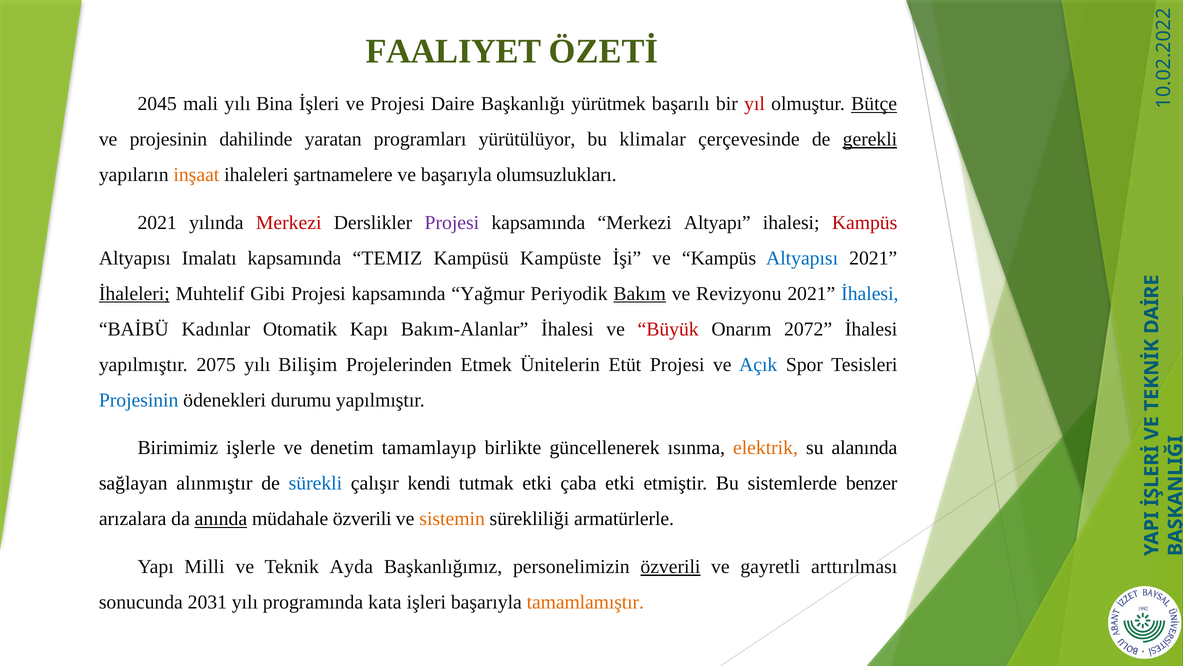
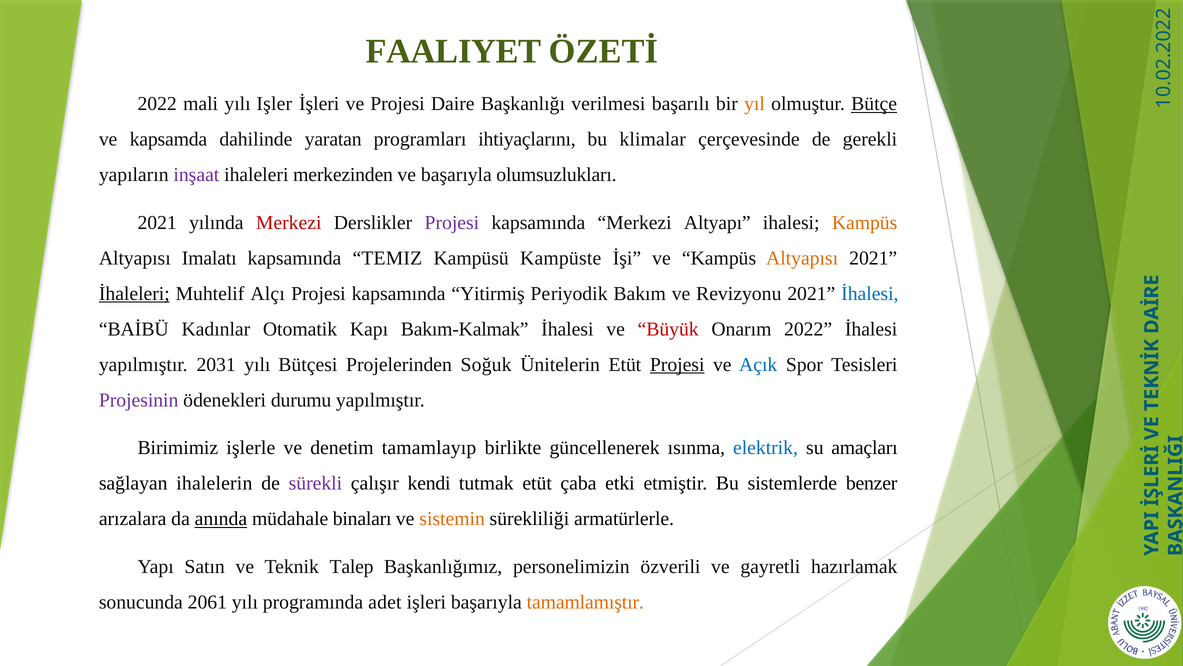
2045 at (157, 104): 2045 -> 2022
Bina: Bina -> Işler
yürütmek: yürütmek -> verilmesi
yıl colour: red -> orange
ve projesinin: projesinin -> kapsamda
yürütülüyor: yürütülüyor -> ihtiyaçlarını
gerekli underline: present -> none
inşaat colour: orange -> purple
şartnamelere: şartnamelere -> merkezinden
Kampüs at (865, 222) colour: red -> orange
Altyapısı at (802, 258) colour: blue -> orange
Gibi: Gibi -> Alçı
Yağmur: Yağmur -> Yitirmiş
Bakım underline: present -> none
Bakım-Alanlar: Bakım-Alanlar -> Bakım-Kalmak
Onarım 2072: 2072 -> 2022
2075: 2075 -> 2031
Bilişim: Bilişim -> Bütçesi
Etmek: Etmek -> Soğuk
Projesi at (677, 364) underline: none -> present
Projesinin at (139, 400) colour: blue -> purple
elektrik colour: orange -> blue
alanında: alanında -> amaçları
alınmıştır: alınmıştır -> ihalelerin
sürekli colour: blue -> purple
tutmak etki: etki -> etüt
müdahale özverili: özverili -> binaları
Milli: Milli -> Satın
Ayda: Ayda -> Talep
özverili at (670, 566) underline: present -> none
arttırılması: arttırılması -> hazırlamak
2031: 2031 -> 2061
kata: kata -> adet
